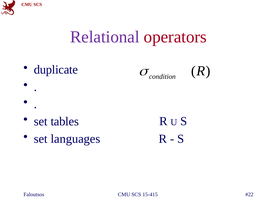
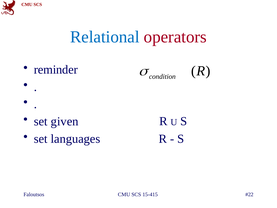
Relational colour: purple -> blue
duplicate: duplicate -> reminder
tables: tables -> given
